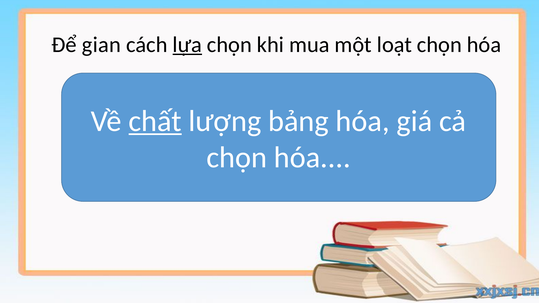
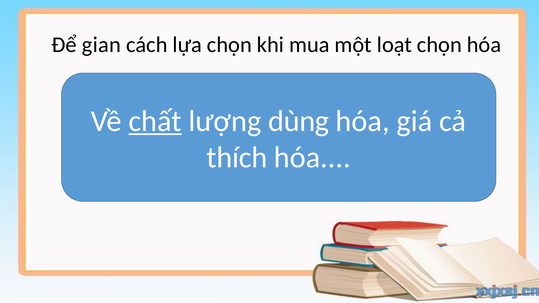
lựa underline: present -> none
bảng: bảng -> dùng
chọn at (237, 158): chọn -> thích
